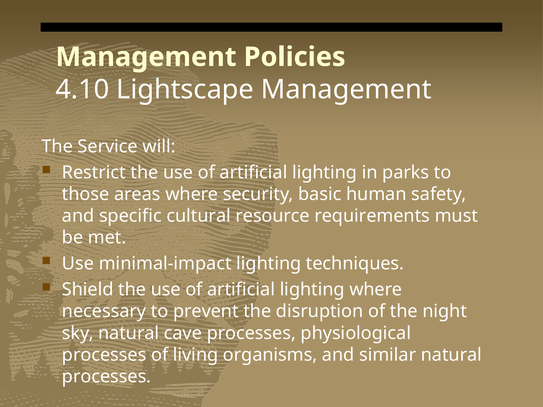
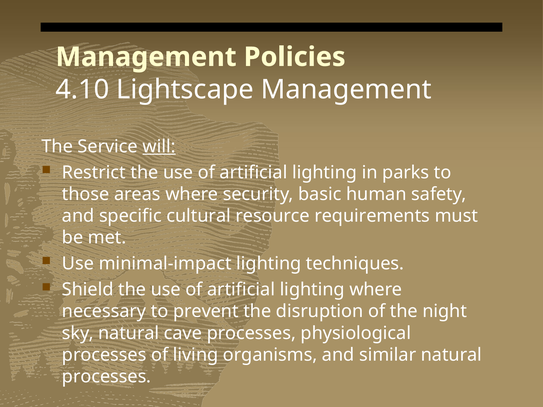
will underline: none -> present
